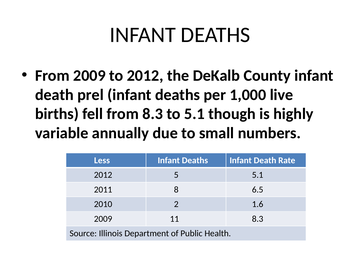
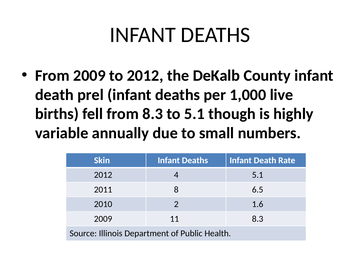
Less: Less -> Skin
5: 5 -> 4
